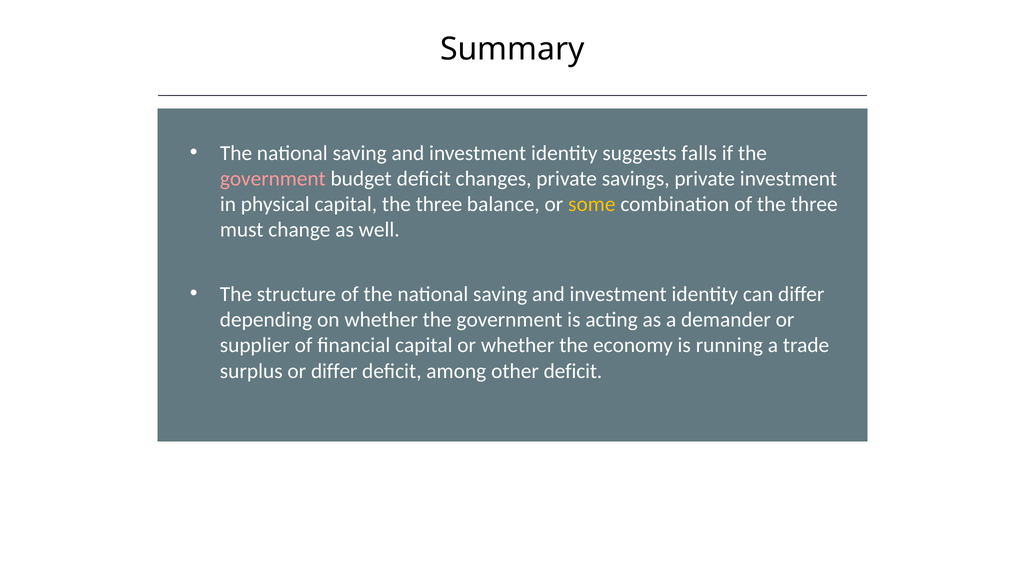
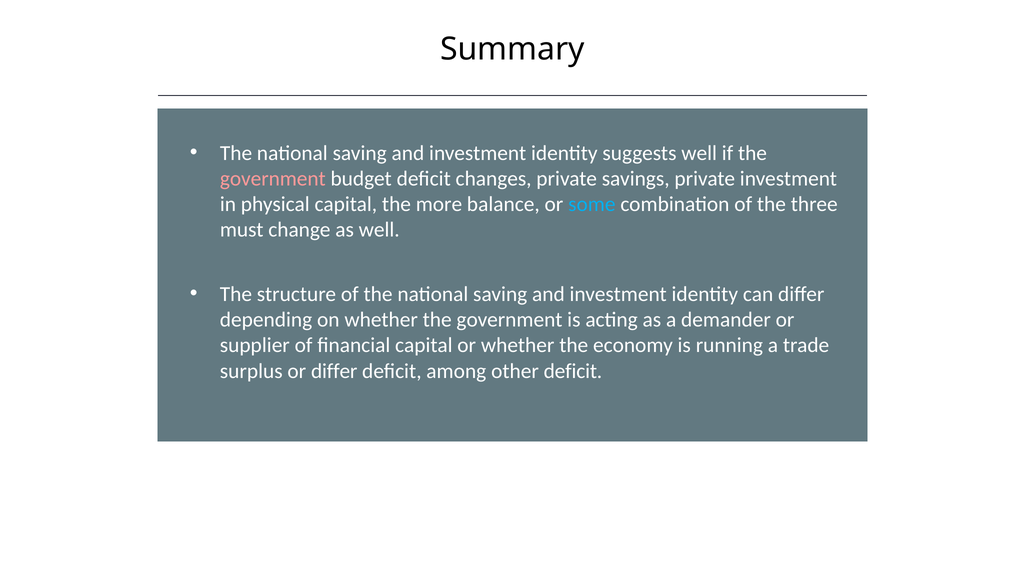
suggests falls: falls -> well
capital the three: three -> more
some colour: yellow -> light blue
